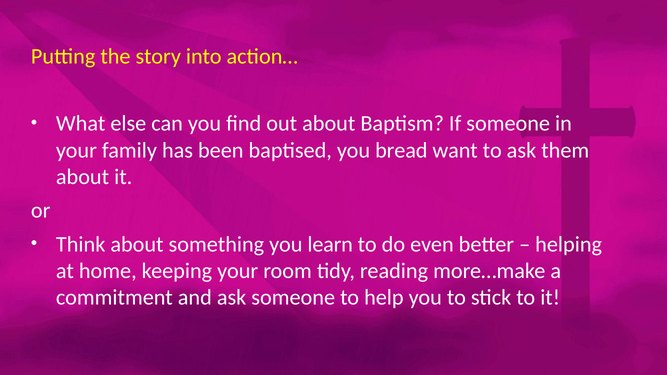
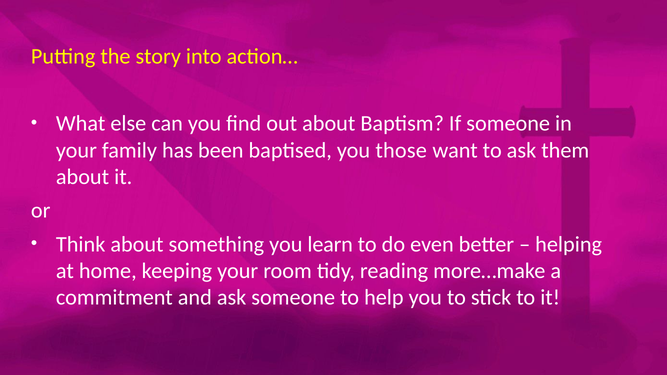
bread: bread -> those
